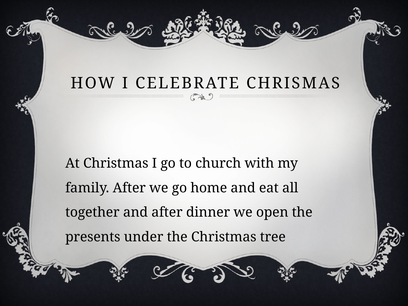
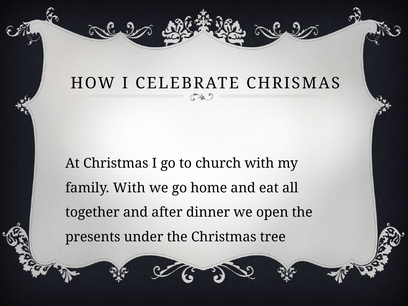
family After: After -> With
